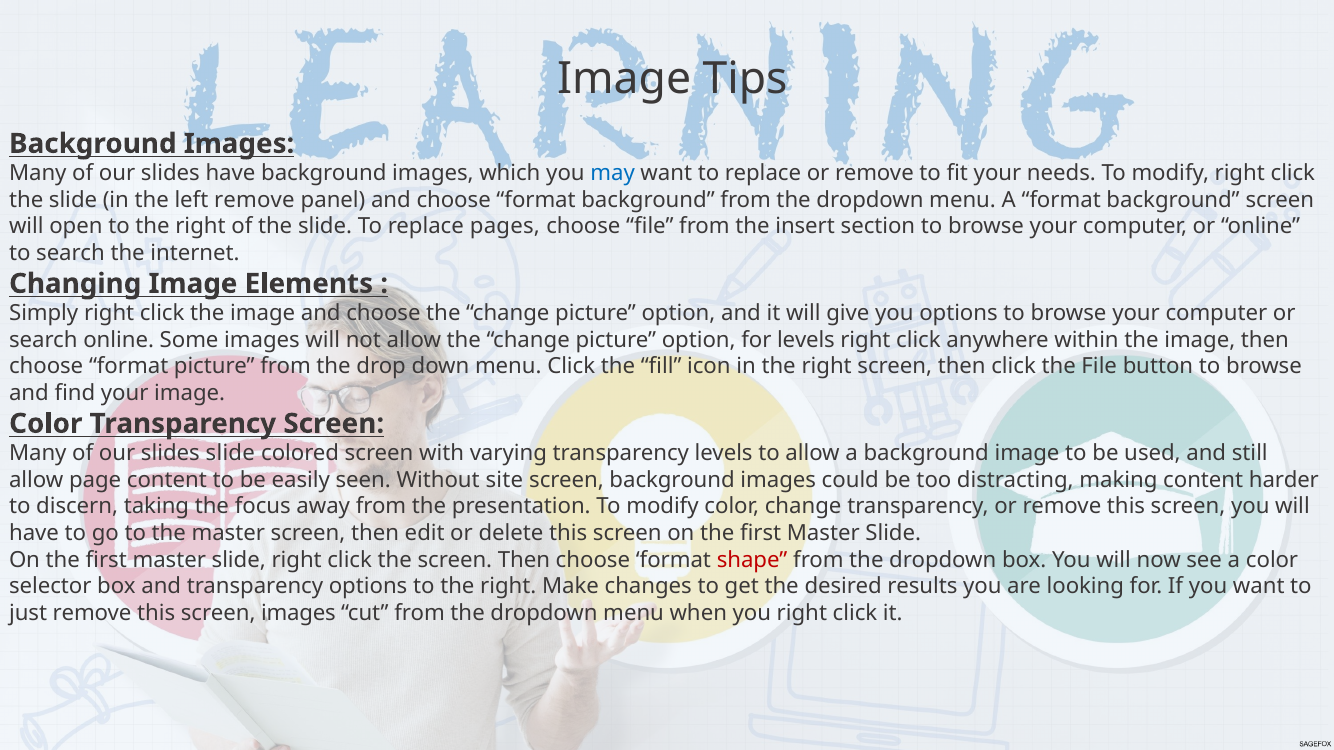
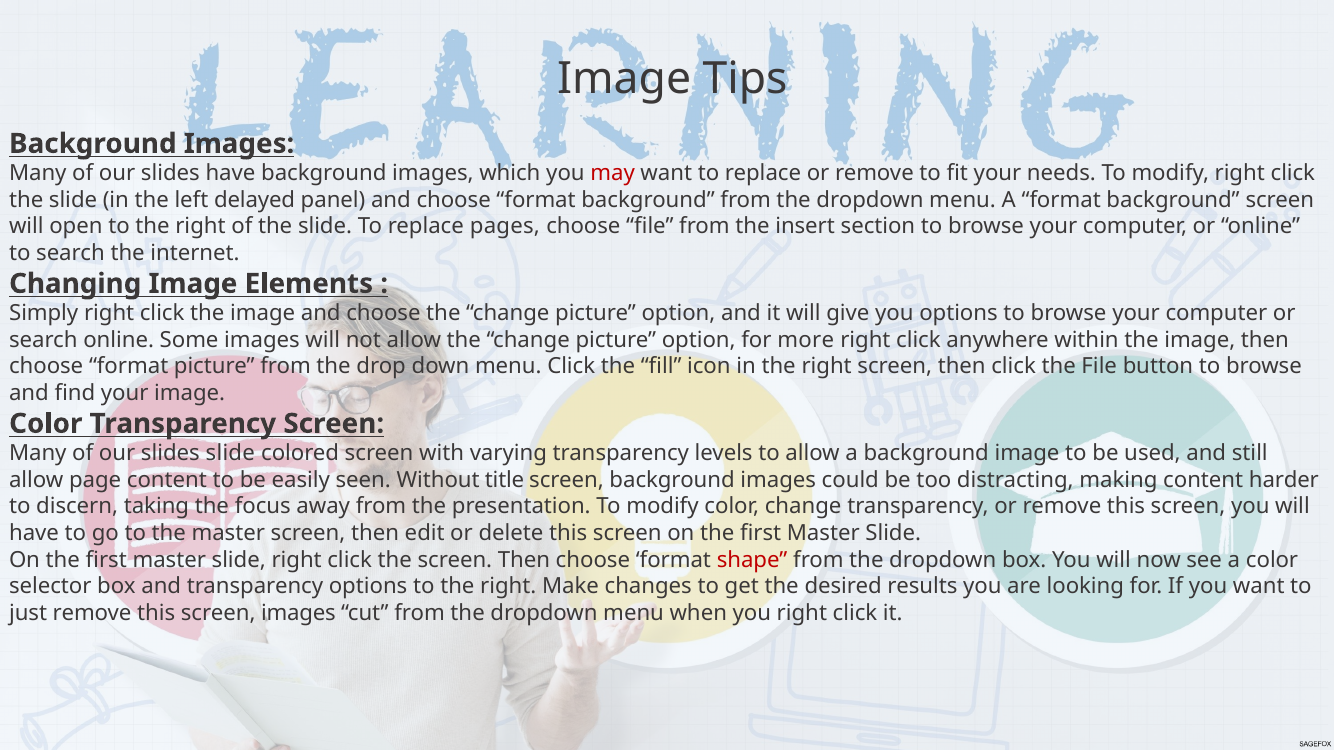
may colour: blue -> red
left remove: remove -> delayed
for levels: levels -> more
site: site -> title
